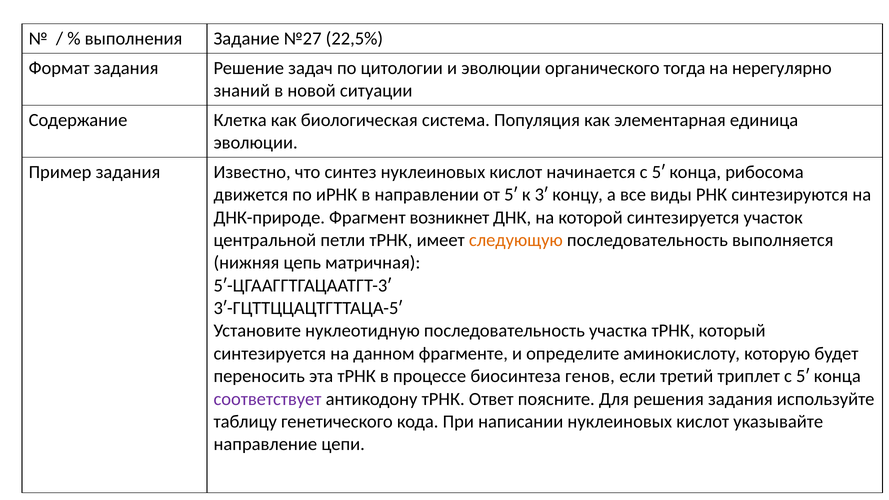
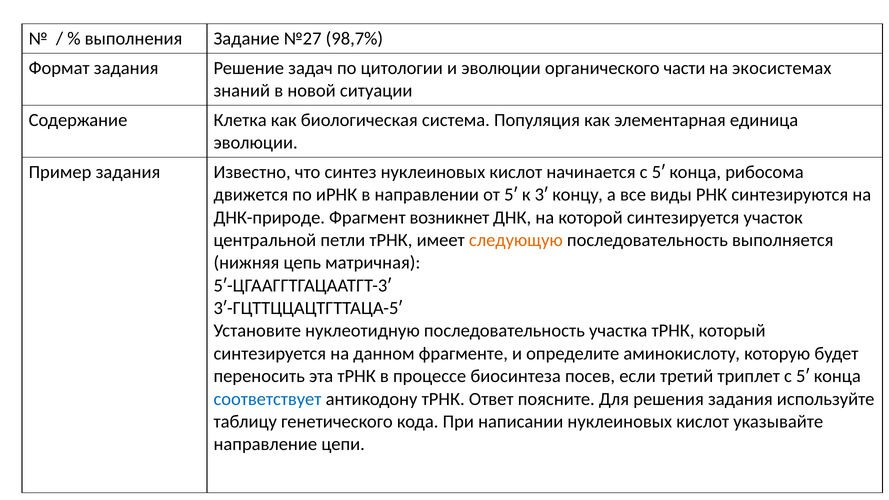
22,5%: 22,5% -> 98,7%
тогда: тогда -> части
нерегулярно: нерегулярно -> экосистемах
генов: генов -> посев
соответствует colour: purple -> blue
